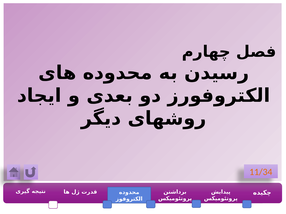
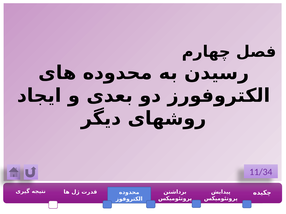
11/34 colour: orange -> purple
